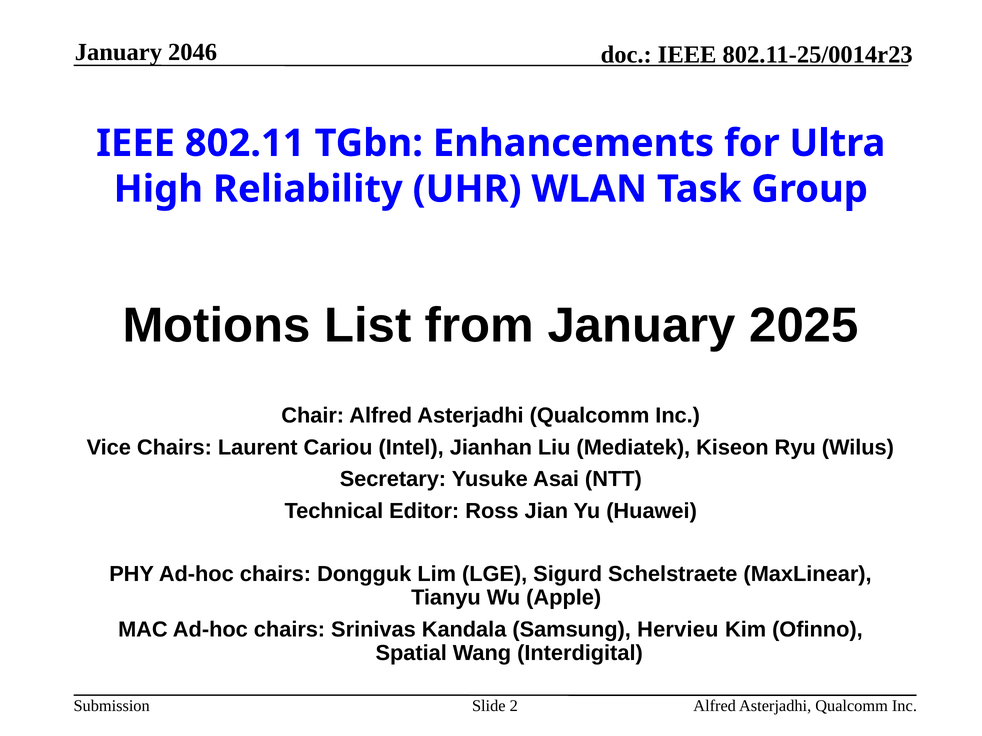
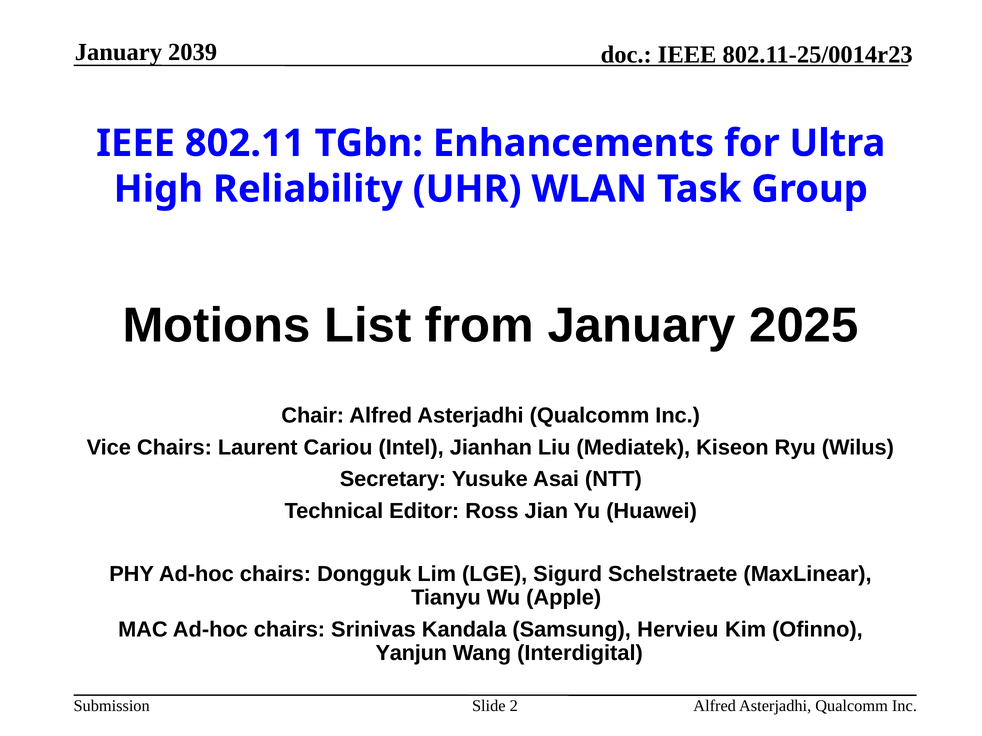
2046: 2046 -> 2039
Spatial: Spatial -> Yanjun
